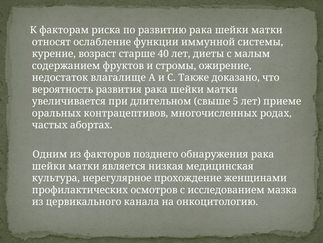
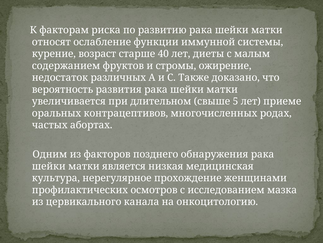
влагалище: влагалище -> различных
